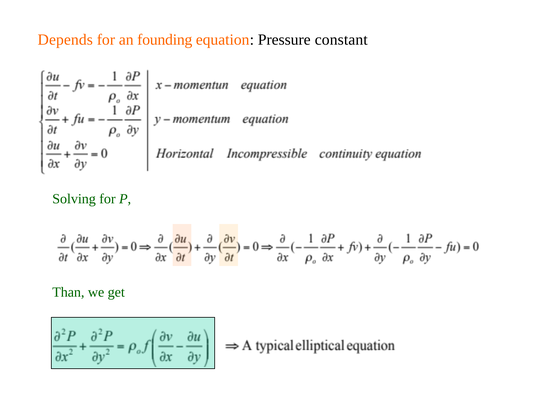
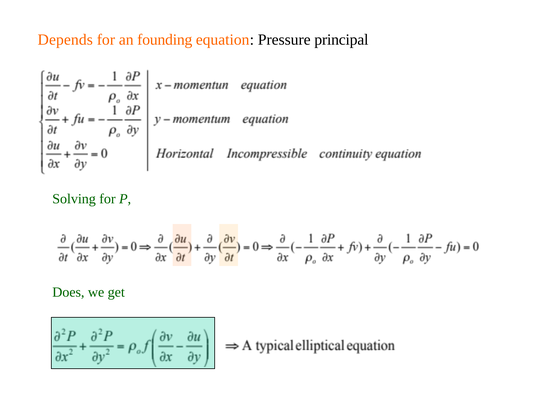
constant: constant -> principal
Than: Than -> Does
